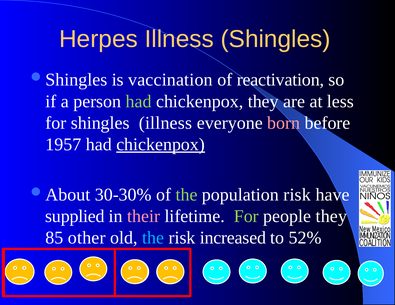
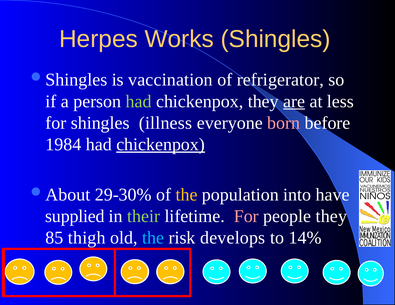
Herpes Illness: Illness -> Works
reactivation: reactivation -> refrigerator
are underline: none -> present
1957: 1957 -> 1984
30-30%: 30-30% -> 29-30%
the at (187, 195) colour: light green -> yellow
population risk: risk -> into
their colour: pink -> light green
For at (246, 216) colour: light green -> pink
other: other -> thigh
increased: increased -> develops
52%: 52% -> 14%
